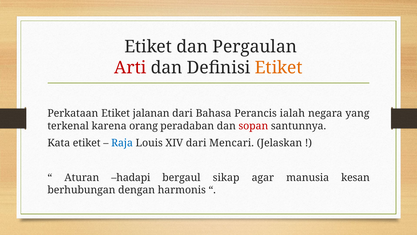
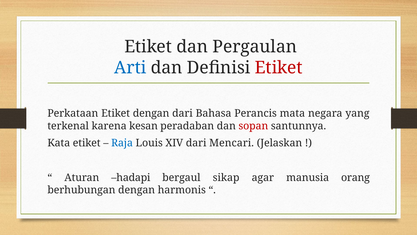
Arti colour: red -> blue
Etiket at (279, 68) colour: orange -> red
Etiket jalanan: jalanan -> dengan
ialah: ialah -> mata
orang: orang -> kesan
kesan: kesan -> orang
